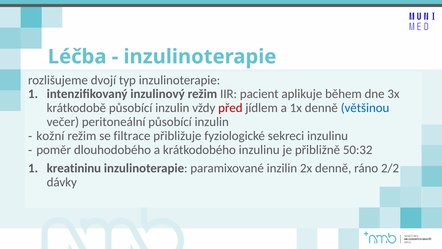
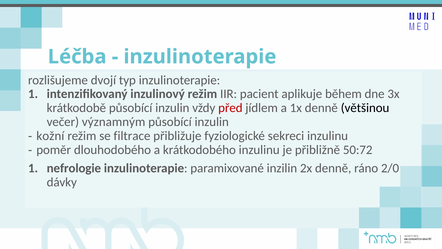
většinou colour: blue -> black
peritoneální: peritoneální -> významným
50:32: 50:32 -> 50:72
kreatininu: kreatininu -> nefrologie
2/2: 2/2 -> 2/0
